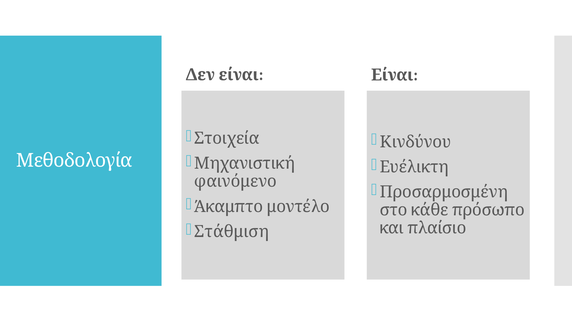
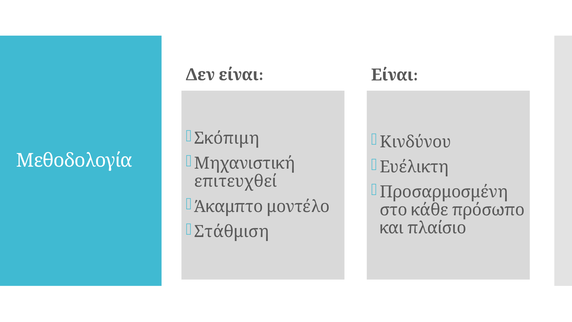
Στοιχεία: Στοιχεία -> Σκόπιμη
φαινόμενο: φαινόμενο -> επιτευχθεί
